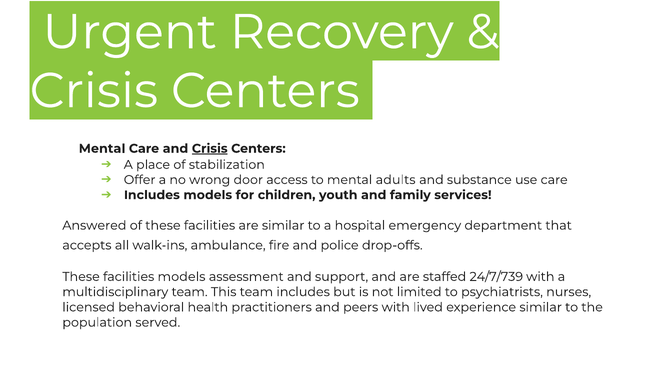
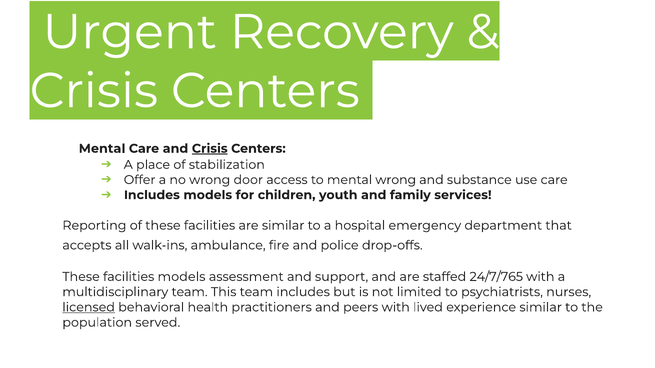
mental adults: adults -> wrong
Answered: Answered -> Reporting
24/7/739: 24/7/739 -> 24/7/765
licensed underline: none -> present
